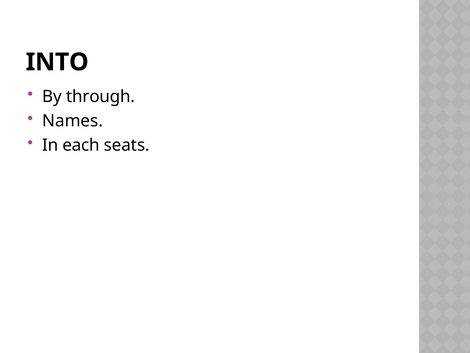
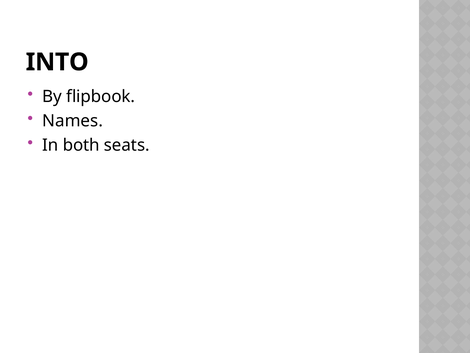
through: through -> flipbook
each: each -> both
